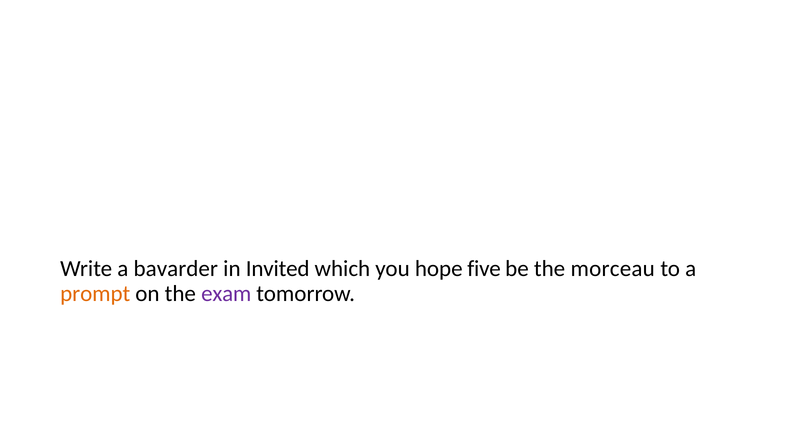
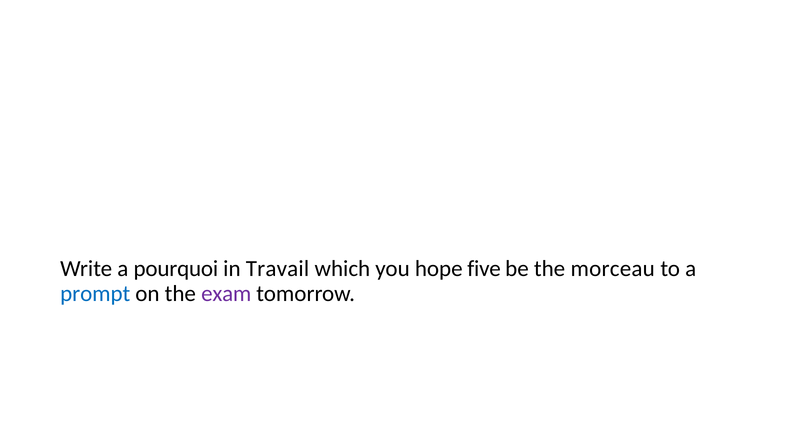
bavarder: bavarder -> pourquoi
Invited: Invited -> Travail
prompt colour: orange -> blue
